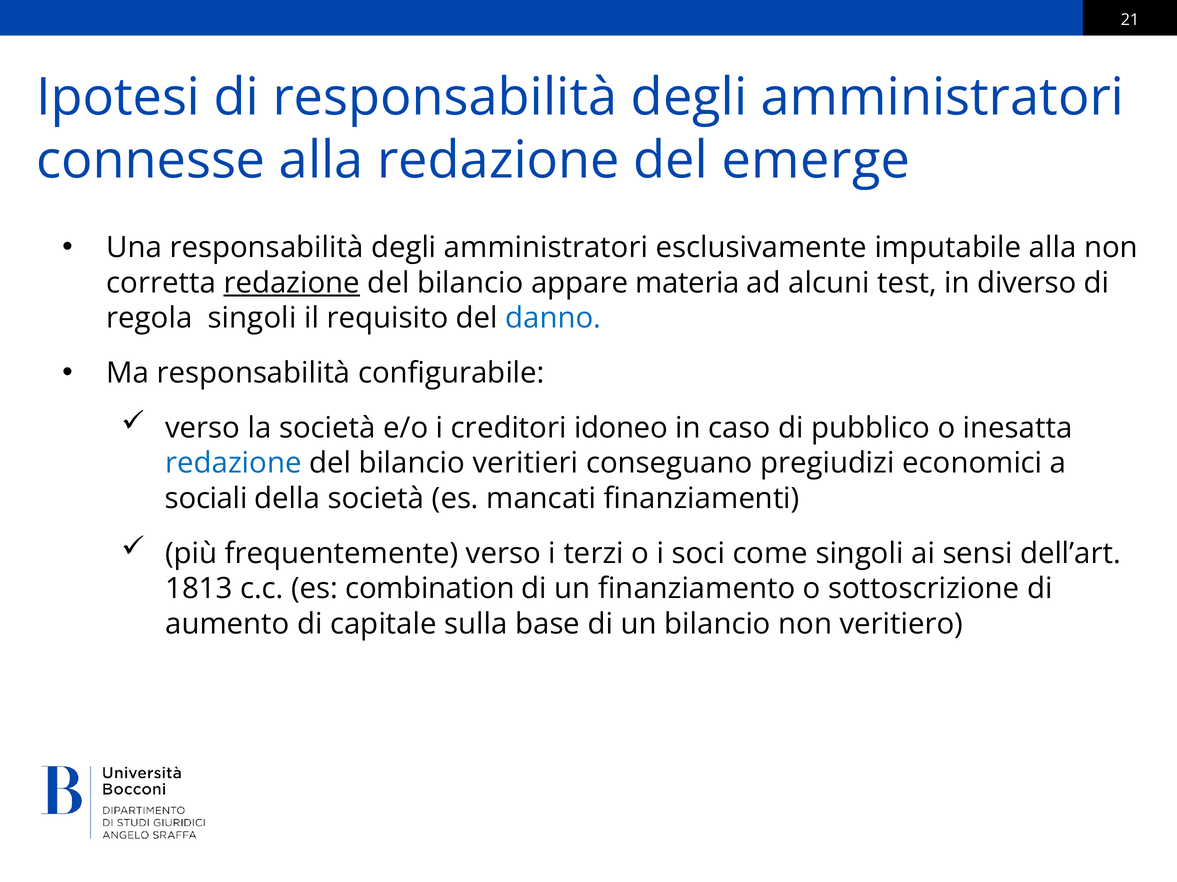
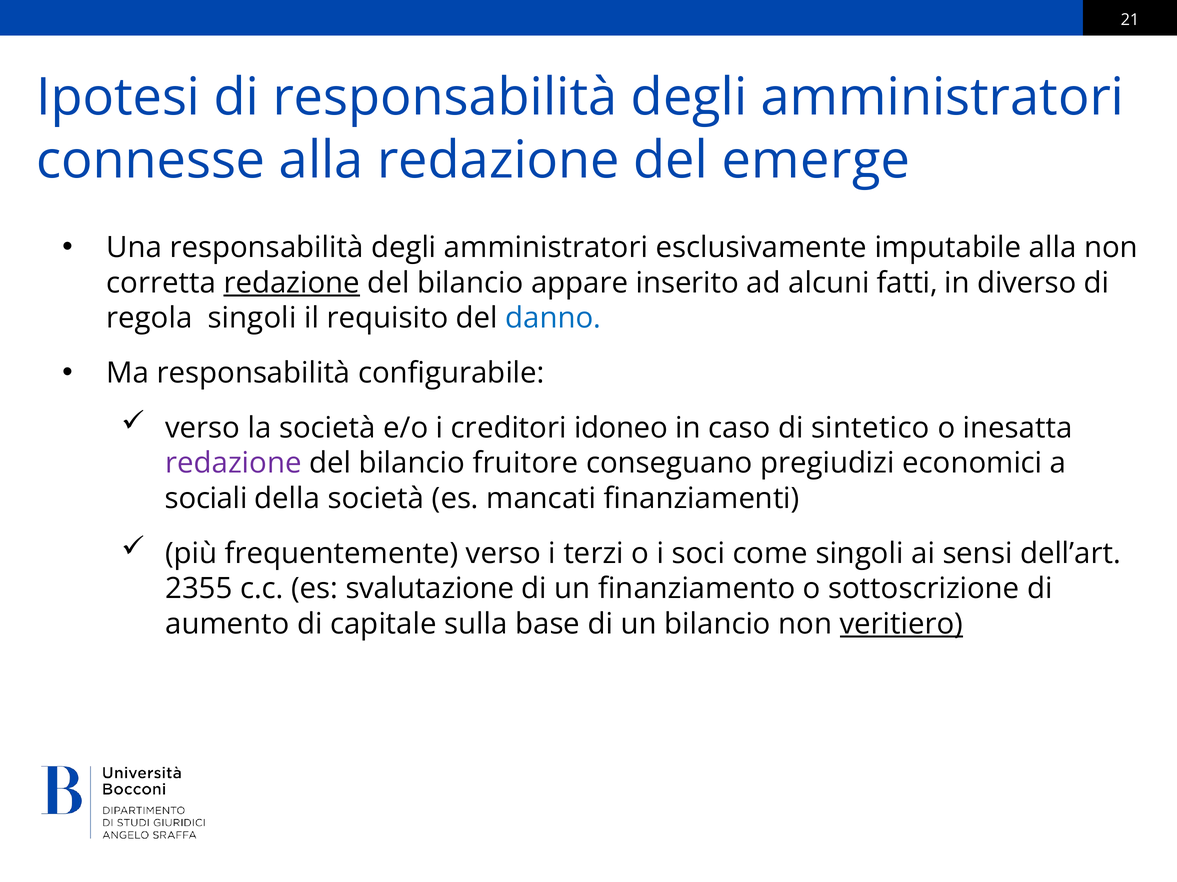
materia: materia -> inserito
test: test -> fatti
pubblico: pubblico -> sintetico
redazione at (233, 464) colour: blue -> purple
veritieri: veritieri -> fruitore
1813: 1813 -> 2355
combination: combination -> svalutazione
veritiero underline: none -> present
